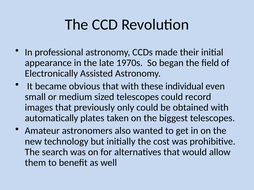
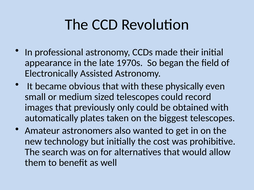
individual: individual -> physically
